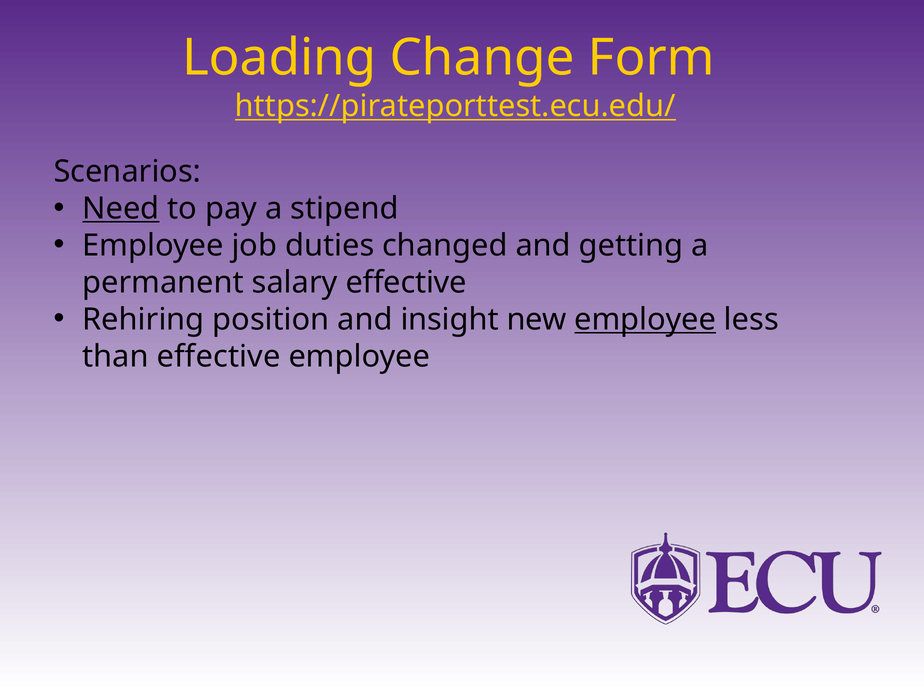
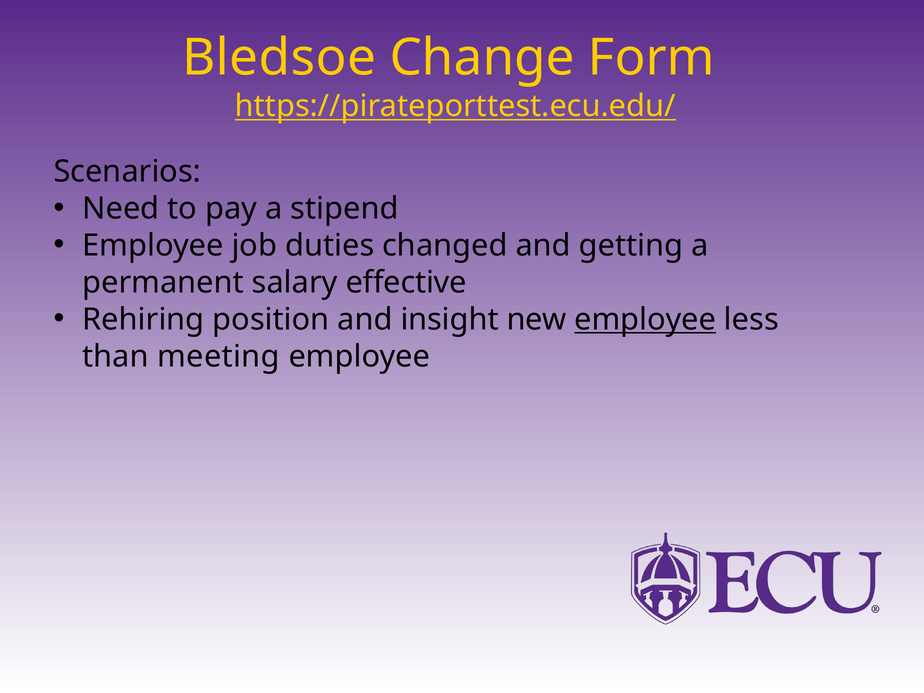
Loading: Loading -> Bledsoe
Need underline: present -> none
than effective: effective -> meeting
